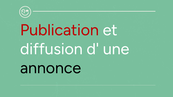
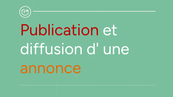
annonce colour: black -> orange
